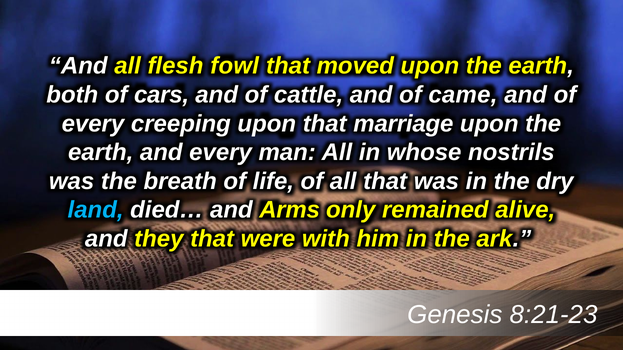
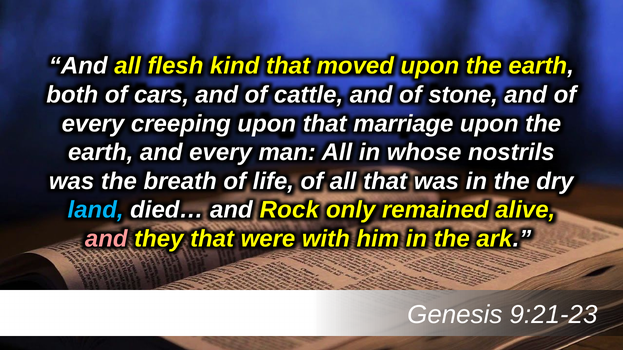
fowl: fowl -> kind
came: came -> stone
Arms: Arms -> Rock
and at (106, 239) colour: white -> pink
8:21-23: 8:21-23 -> 9:21-23
